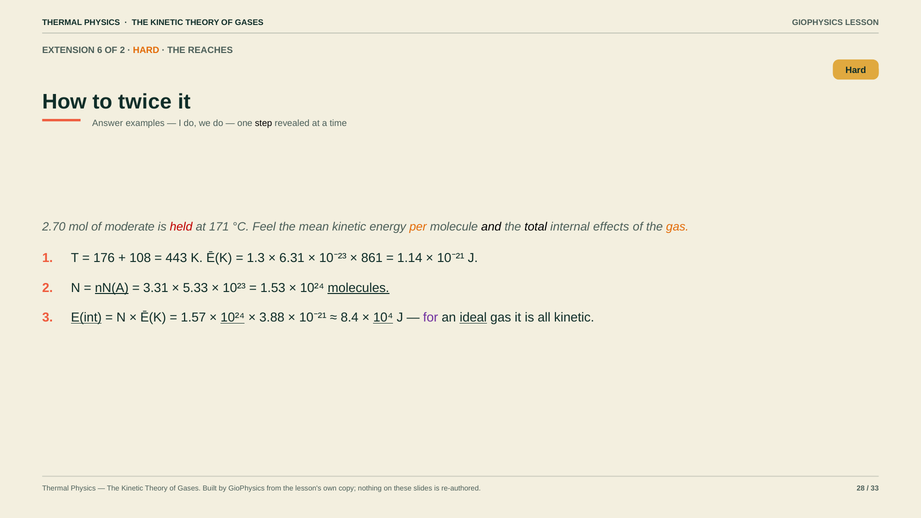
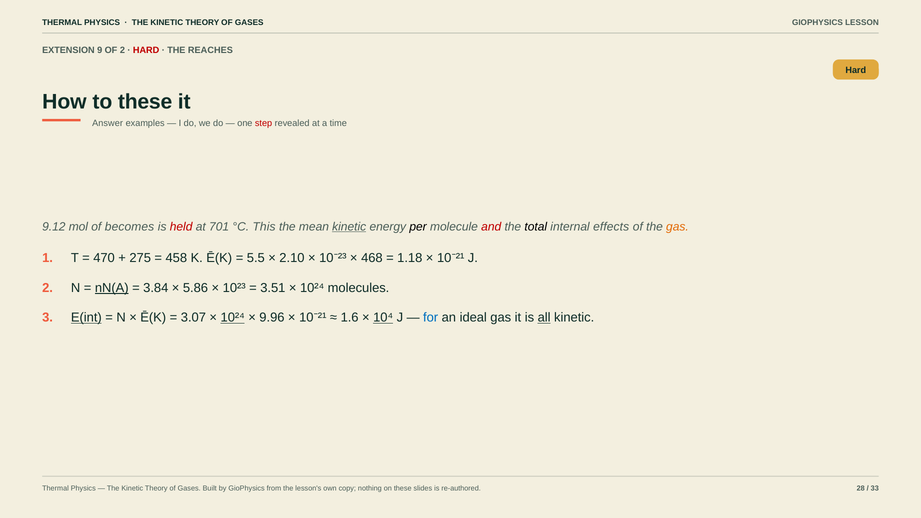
6: 6 -> 9
HARD at (146, 50) colour: orange -> red
to twice: twice -> these
step colour: black -> red
2.70: 2.70 -> 9.12
moderate: moderate -> becomes
171: 171 -> 701
Feel: Feel -> This
kinetic at (349, 227) underline: none -> present
per colour: orange -> black
and colour: black -> red
176: 176 -> 470
108: 108 -> 275
443: 443 -> 458
1.3: 1.3 -> 5.5
6.31: 6.31 -> 2.10
861: 861 -> 468
1.14: 1.14 -> 1.18
3.31: 3.31 -> 3.84
5.33: 5.33 -> 5.86
1.53: 1.53 -> 3.51
molecules underline: present -> none
1.57: 1.57 -> 3.07
3.88: 3.88 -> 9.96
8.4: 8.4 -> 1.6
for colour: purple -> blue
ideal underline: present -> none
all underline: none -> present
